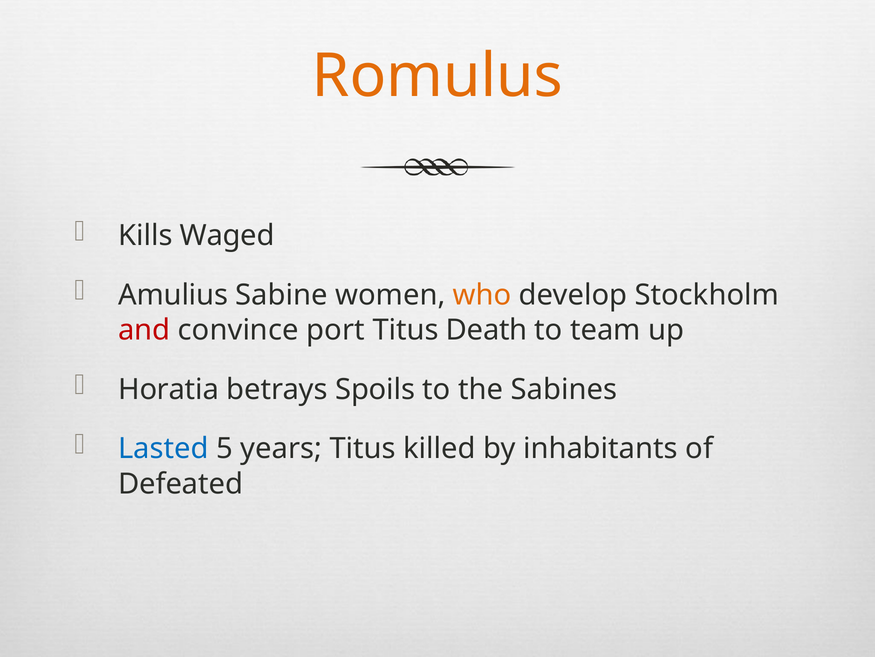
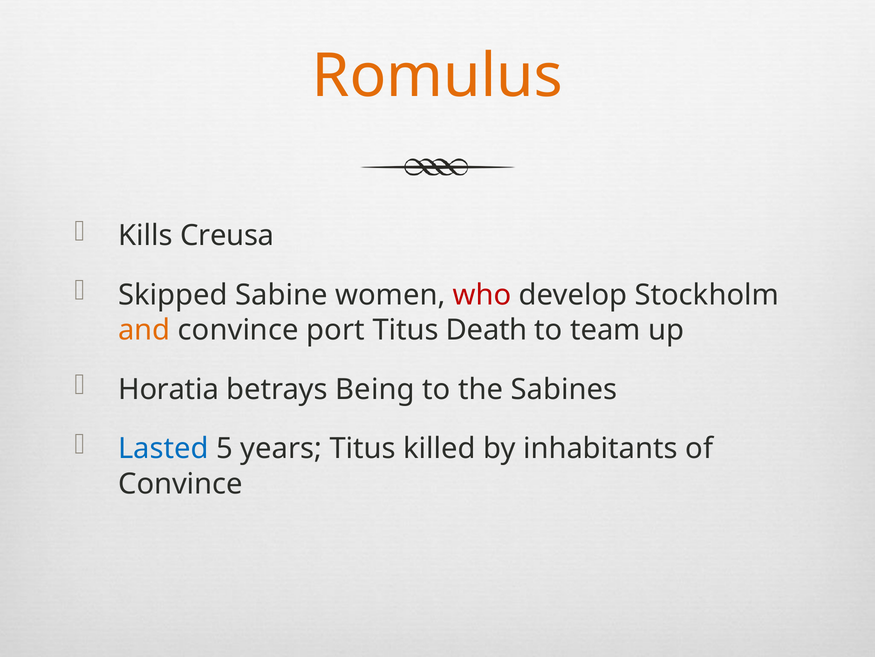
Waged: Waged -> Creusa
Amulius: Amulius -> Skipped
who colour: orange -> red
and colour: red -> orange
Spoils: Spoils -> Being
Defeated at (181, 483): Defeated -> Convince
